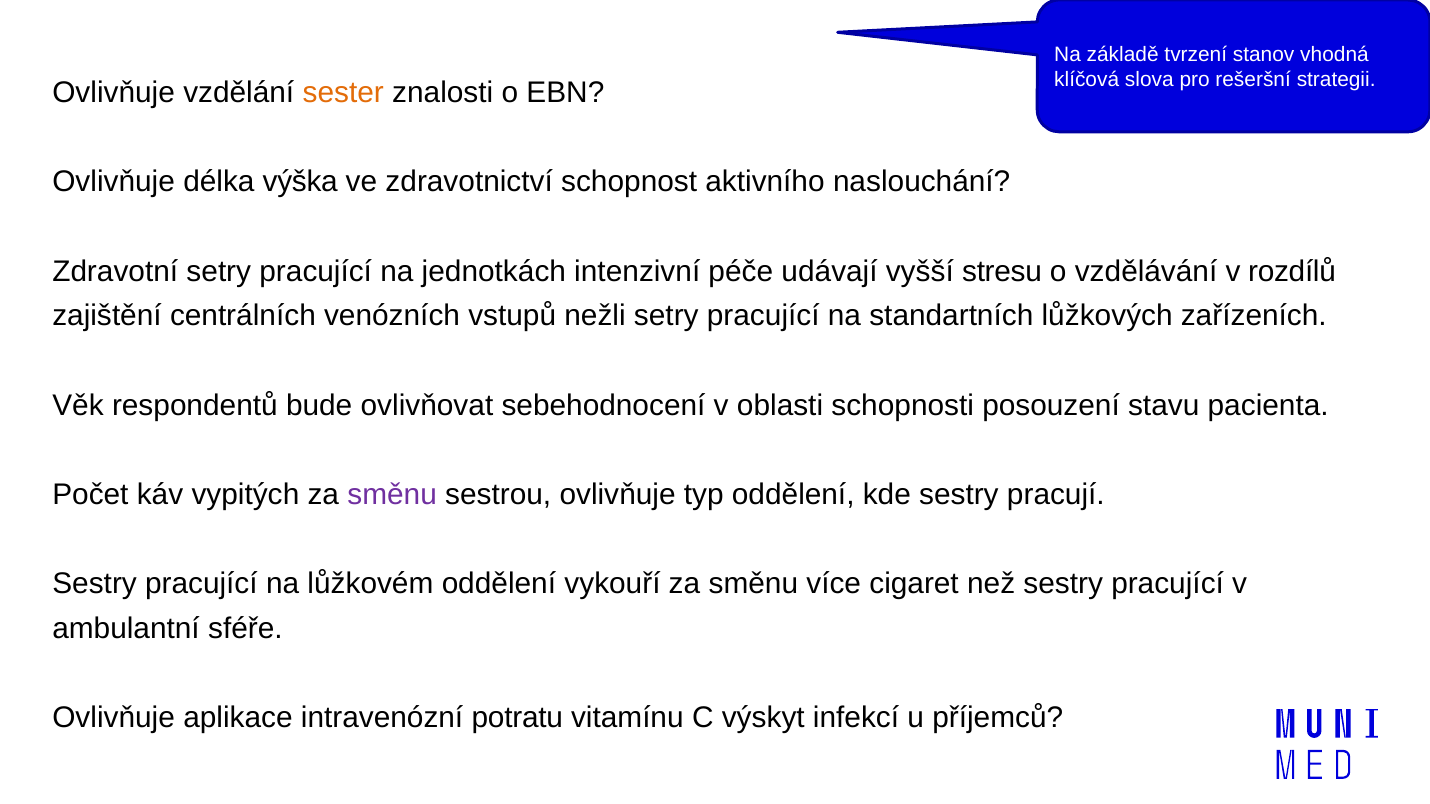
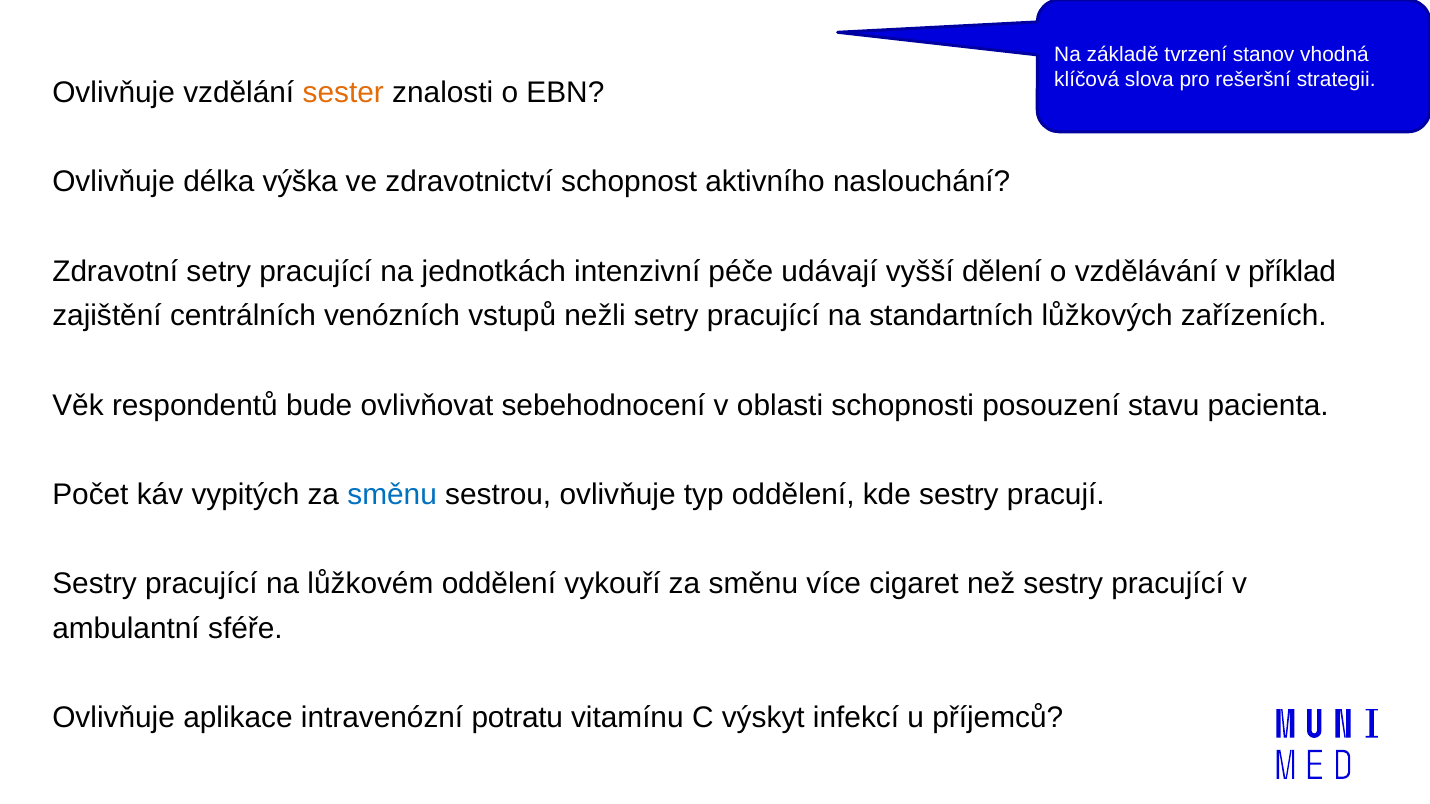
stresu: stresu -> dělení
rozdílů: rozdílů -> příklad
směnu at (392, 495) colour: purple -> blue
